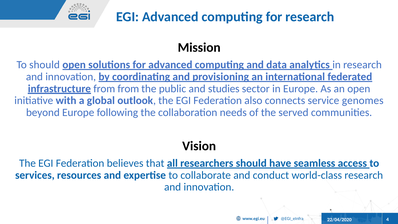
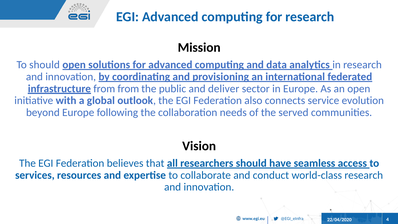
studies: studies -> deliver
genomes: genomes -> evolution
